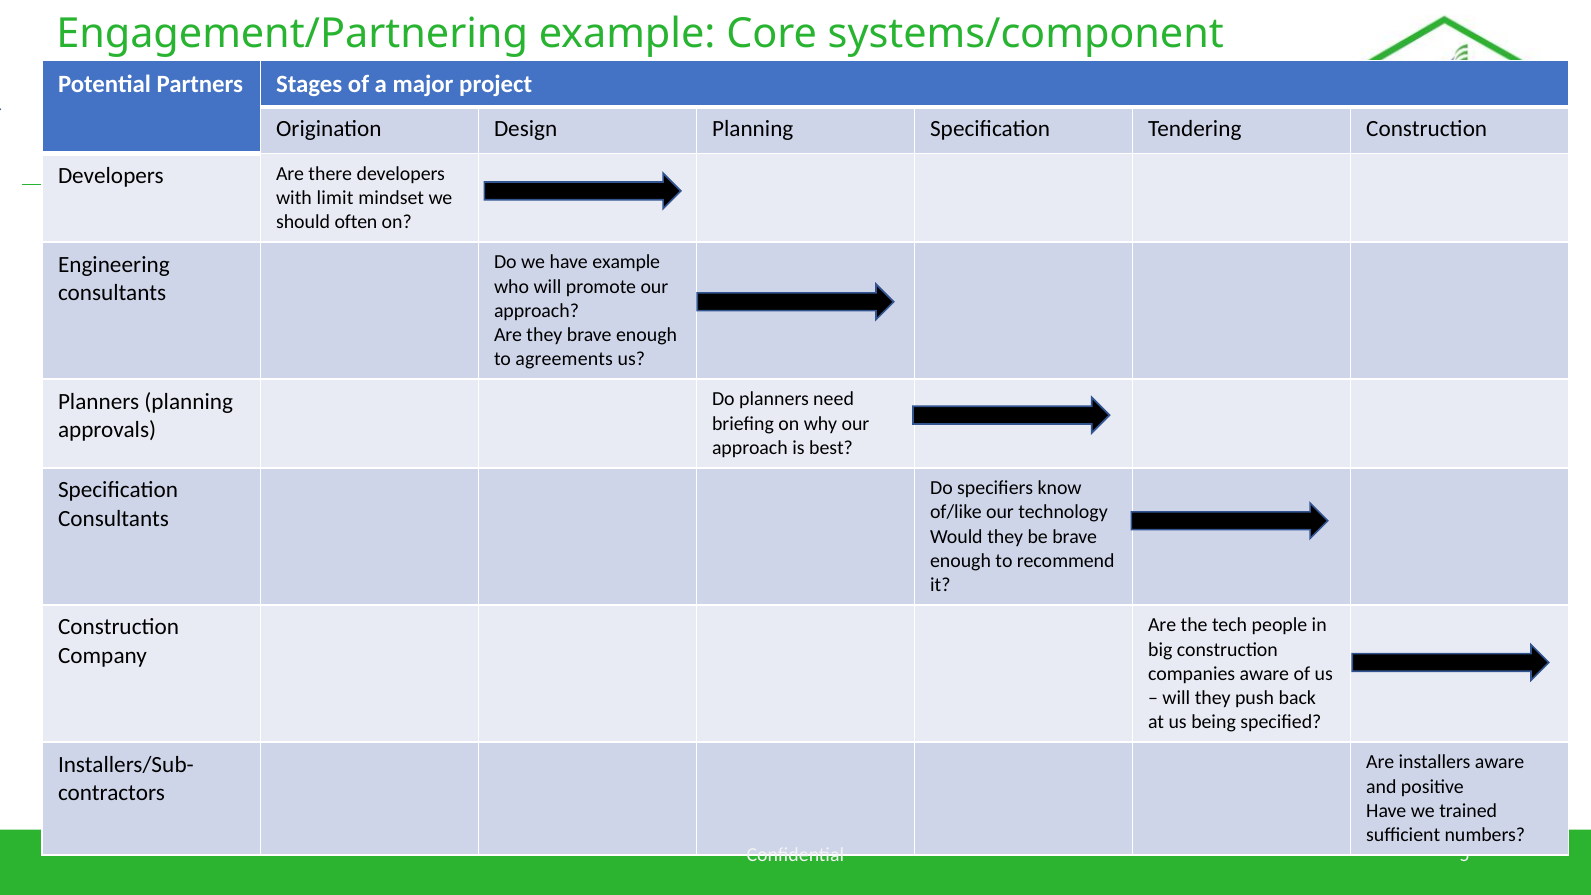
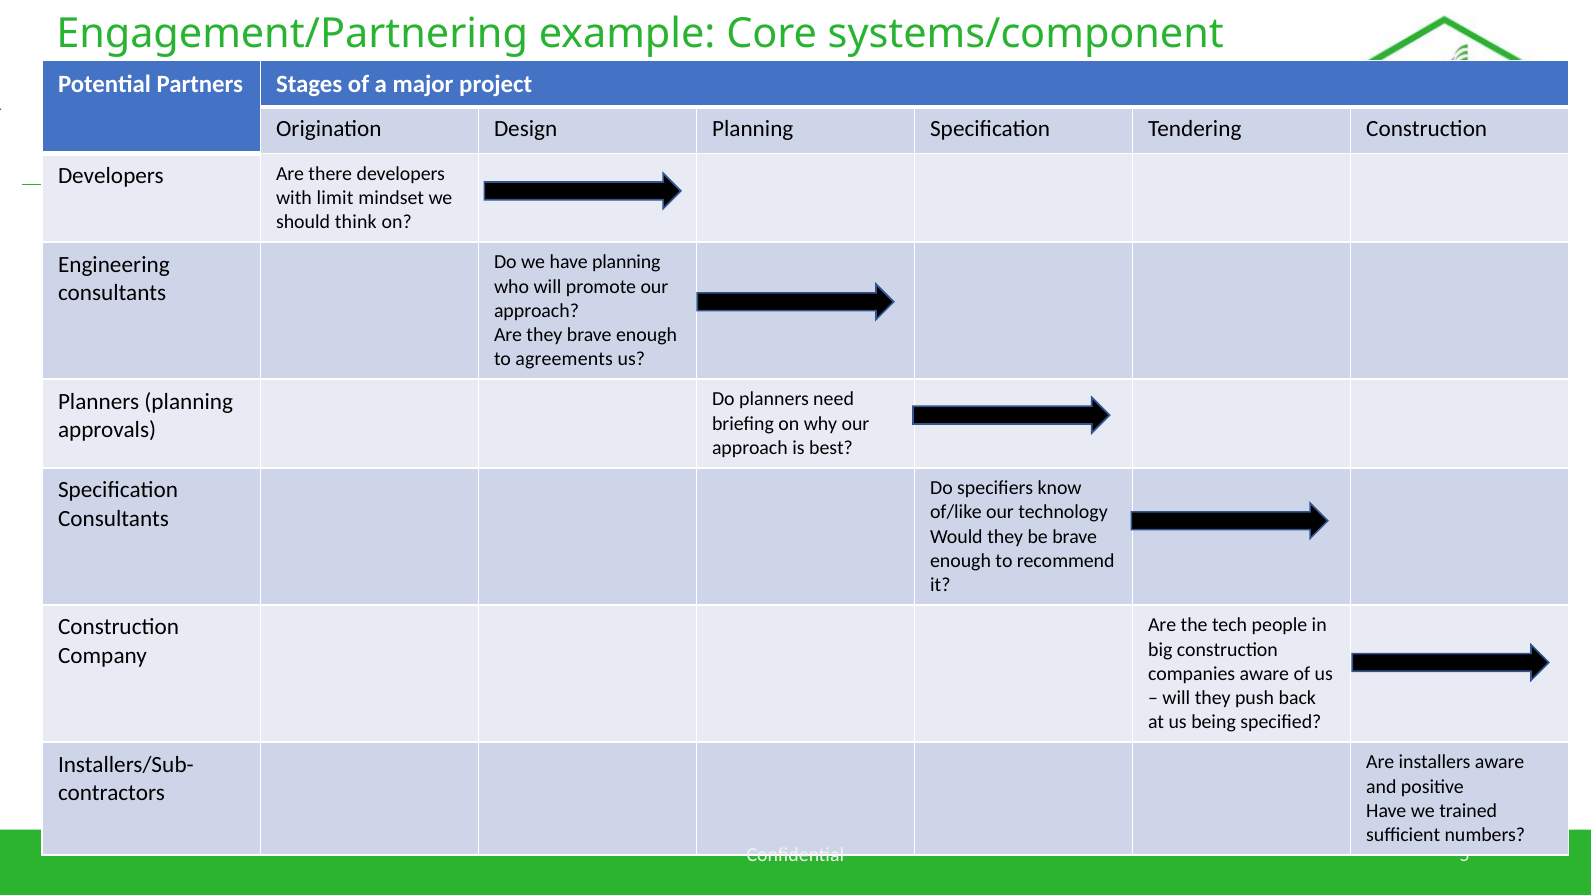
often: often -> think
have example: example -> planning
